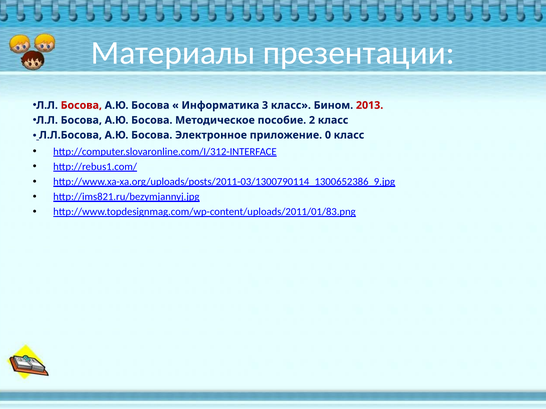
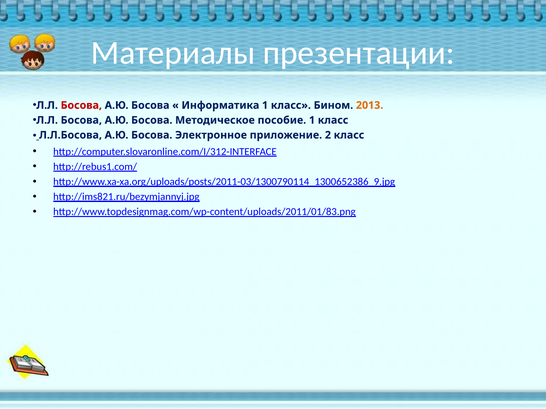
Информатика 3: 3 -> 1
2013 colour: red -> orange
пособие 2: 2 -> 1
0: 0 -> 2
